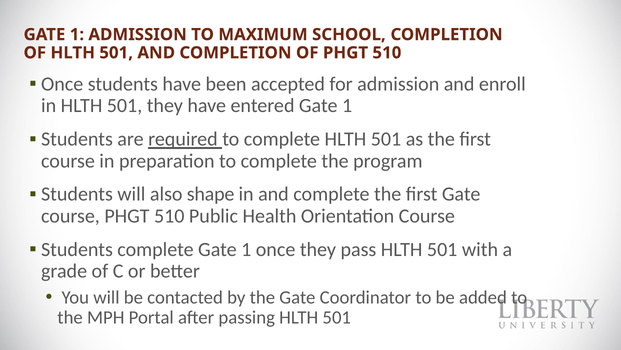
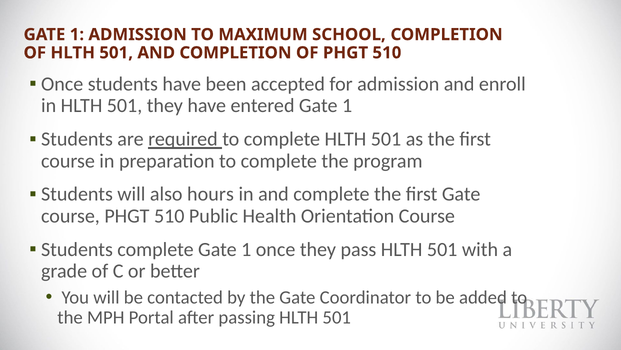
shape: shape -> hours
